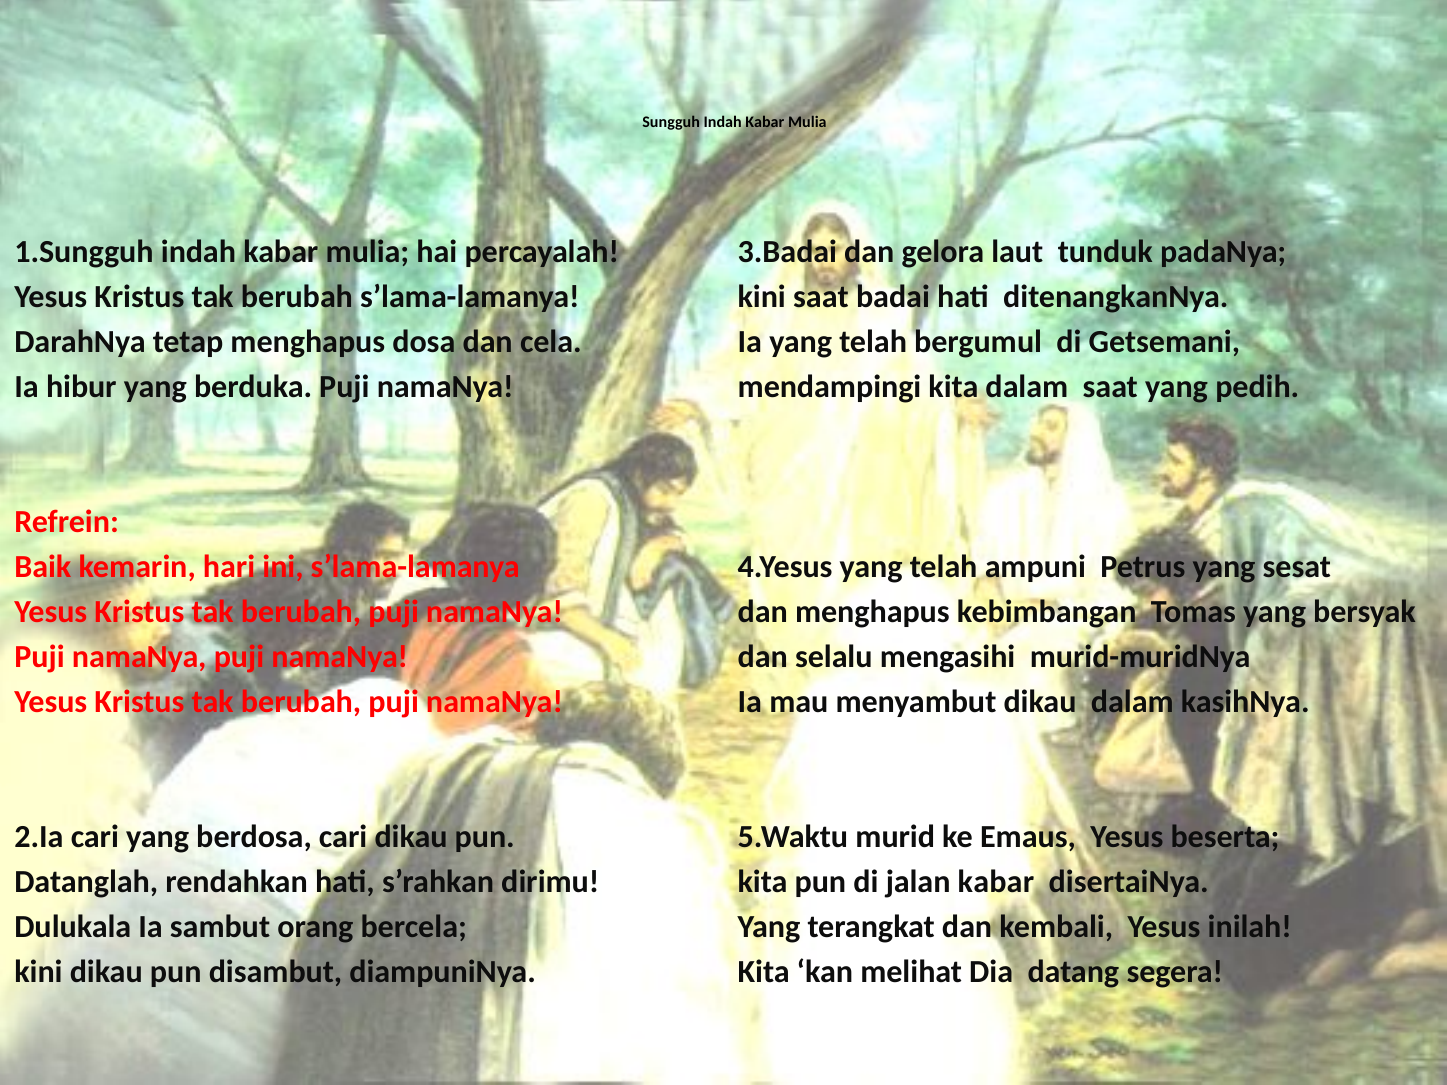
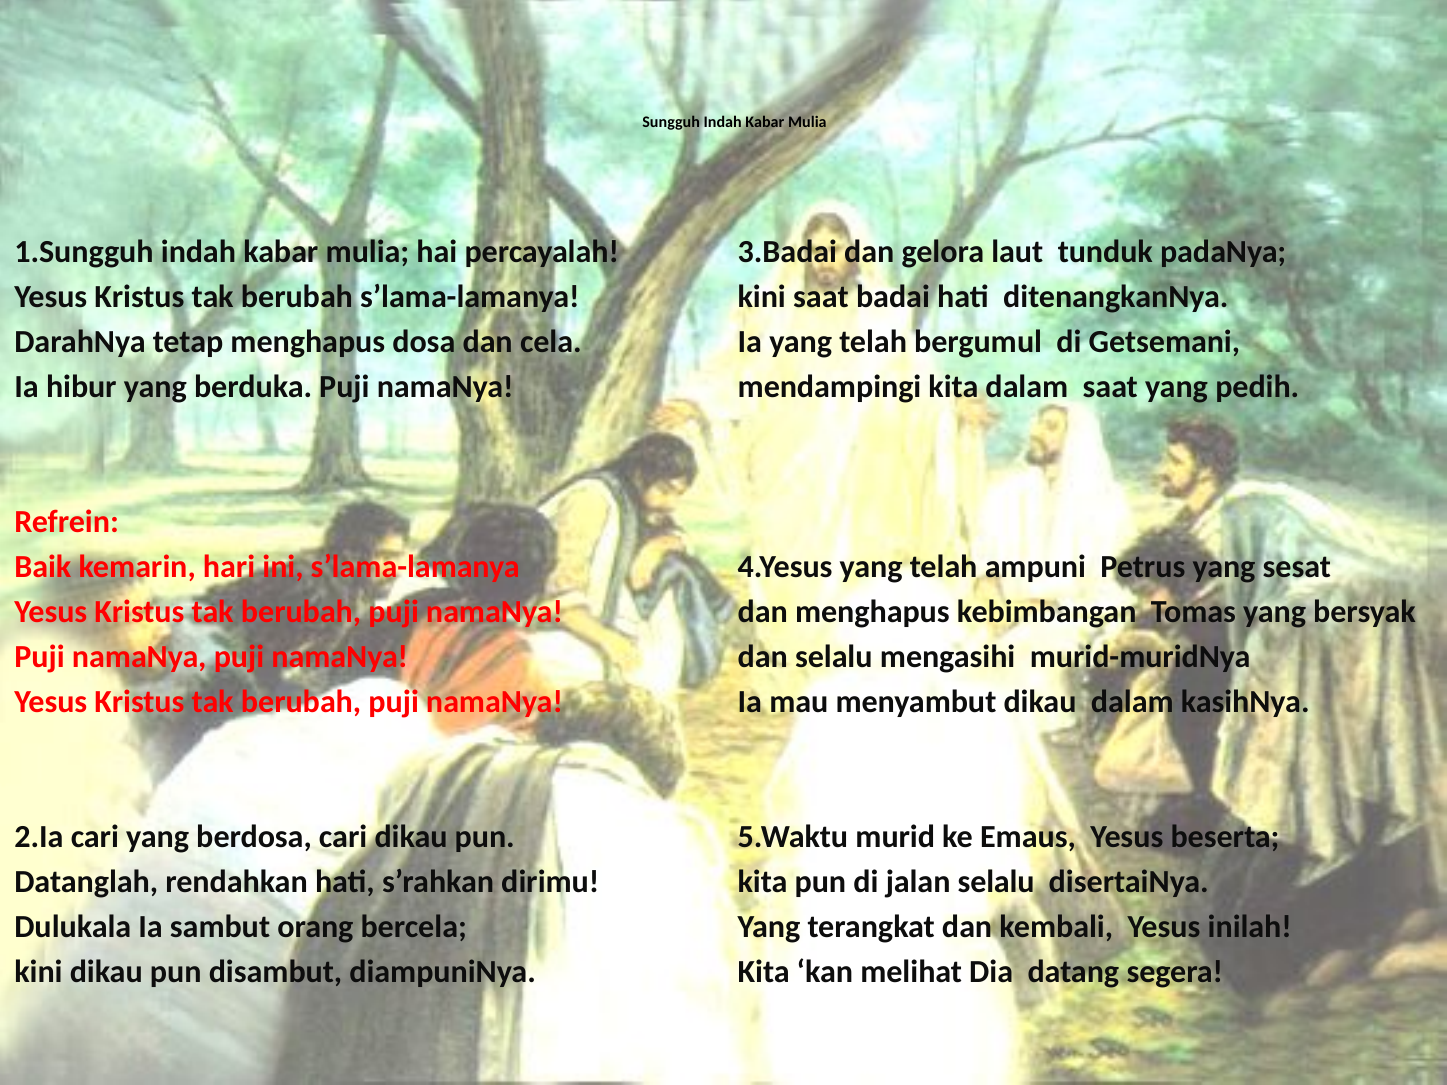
jalan kabar: kabar -> selalu
